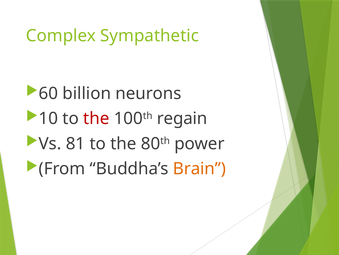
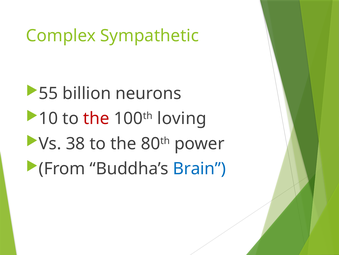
60: 60 -> 55
regain: regain -> loving
81: 81 -> 38
Brain colour: orange -> blue
